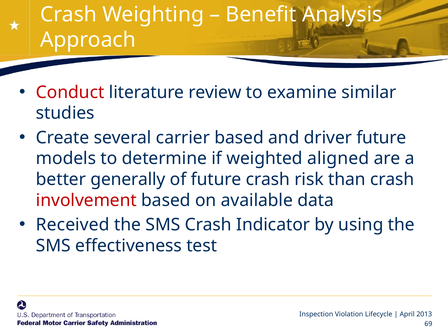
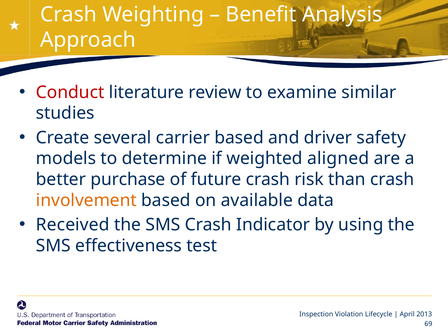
driver future: future -> safety
generally: generally -> purchase
involvement colour: red -> orange
